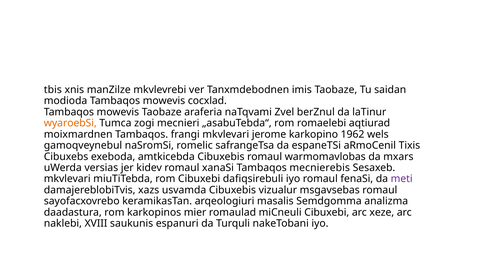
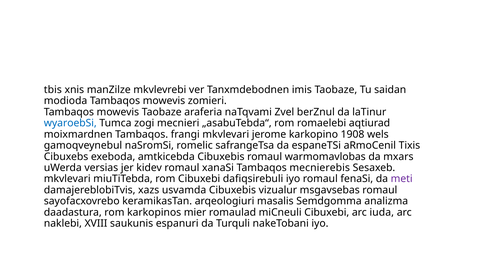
cocxlad: cocxlad -> zomieri
wyaroebSi colour: orange -> blue
1962: 1962 -> 1908
xeze: xeze -> iuda
